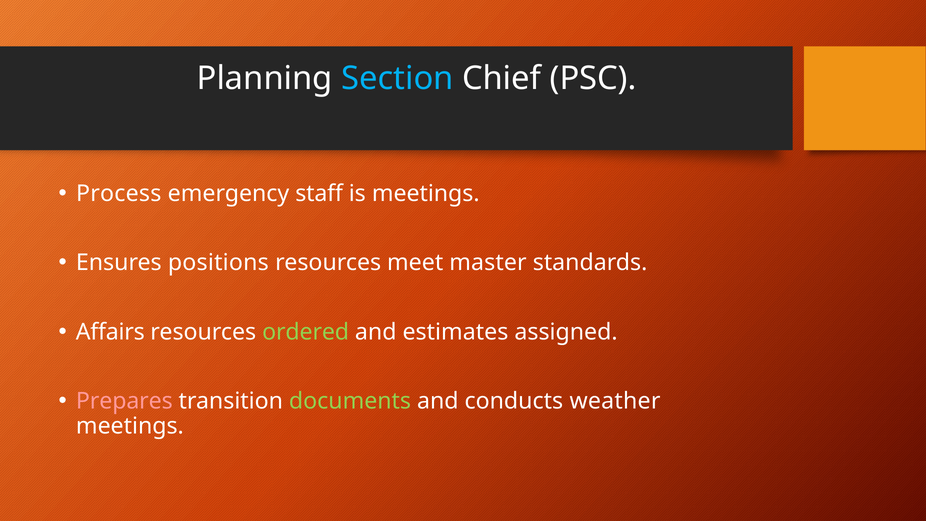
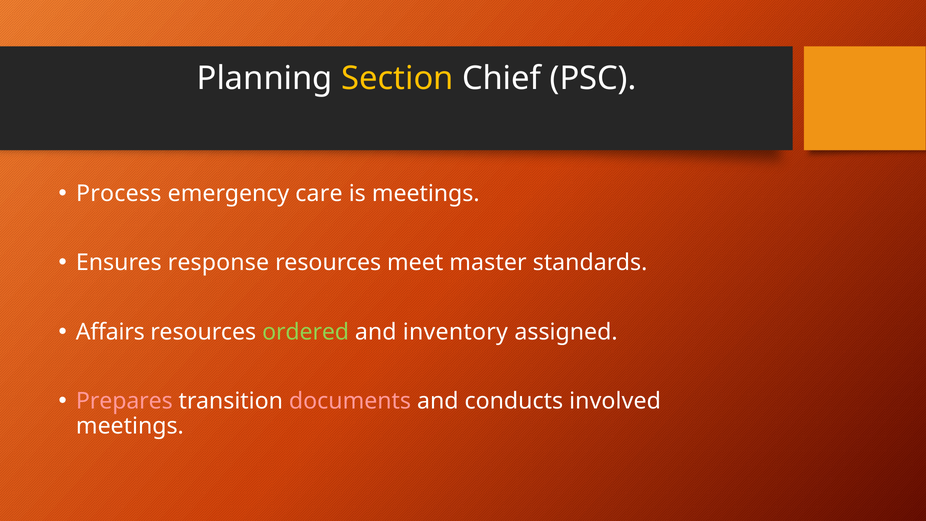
Section colour: light blue -> yellow
staff: staff -> care
positions: positions -> response
estimates: estimates -> inventory
documents colour: light green -> pink
weather: weather -> involved
